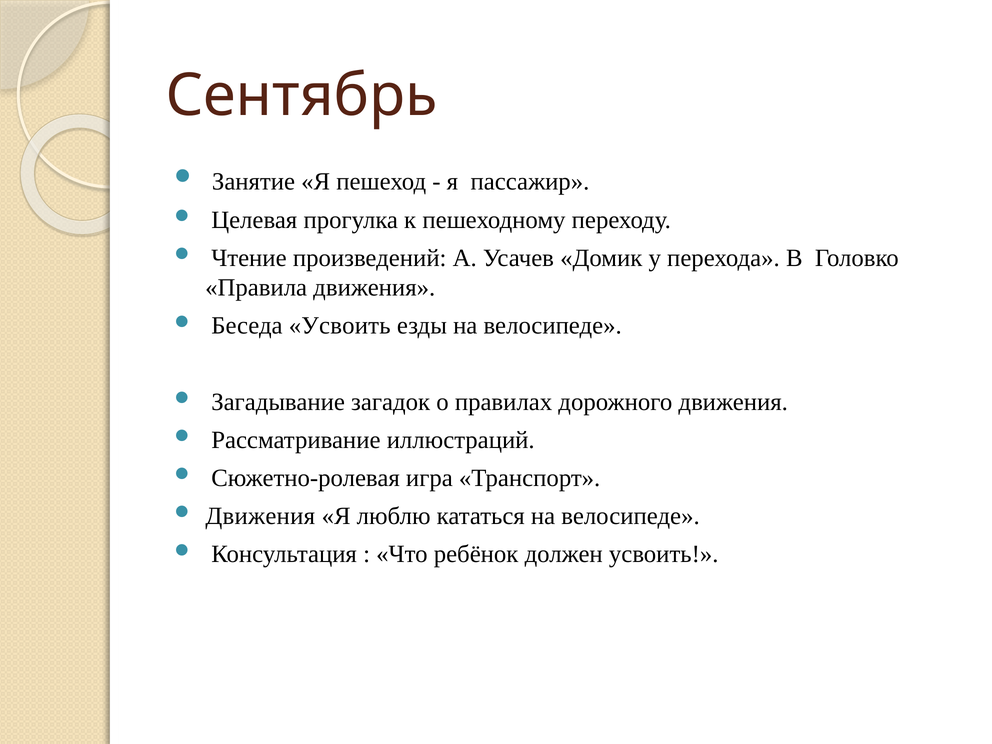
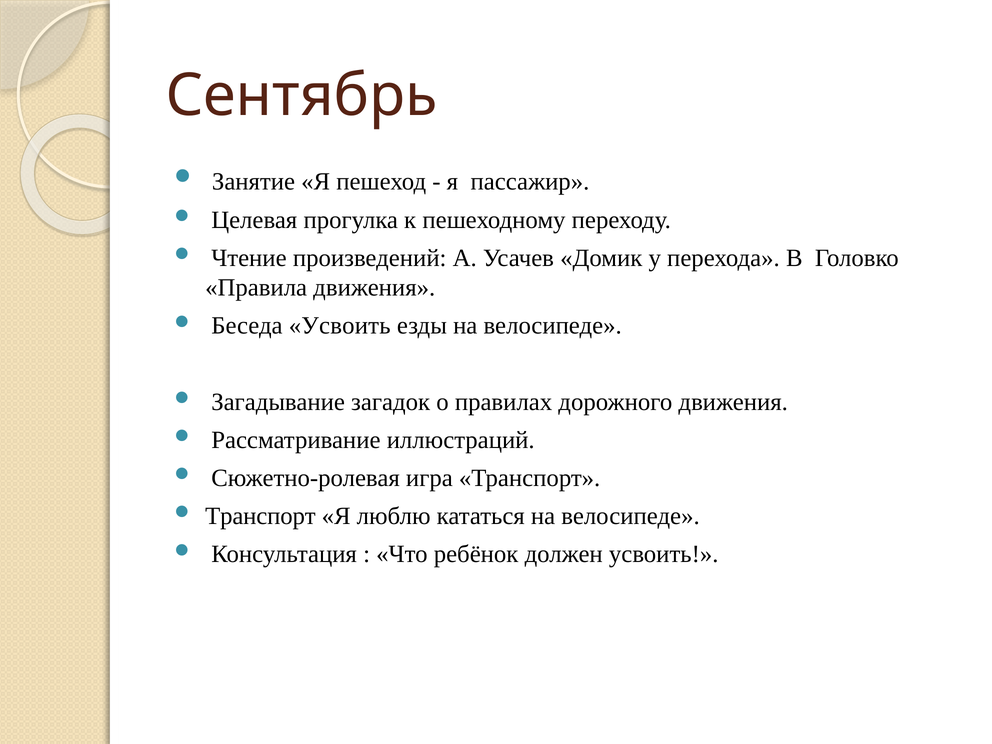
Движения at (260, 516): Движения -> Транспорт
